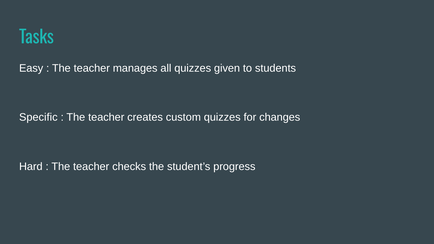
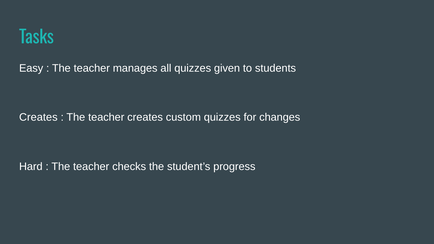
Specific at (38, 117): Specific -> Creates
